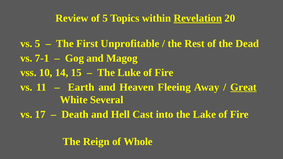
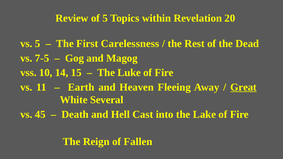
Revelation underline: present -> none
Unprofitable: Unprofitable -> Carelessness
7-1: 7-1 -> 7-5
17: 17 -> 45
Whole: Whole -> Fallen
